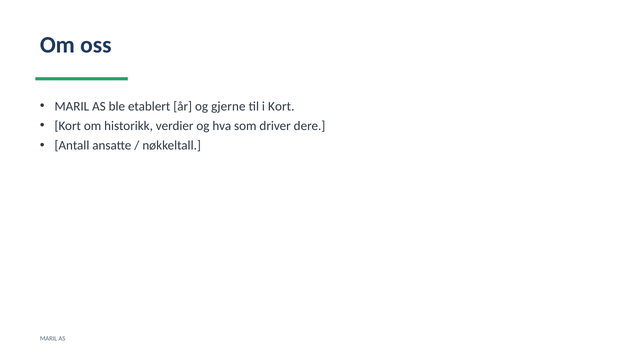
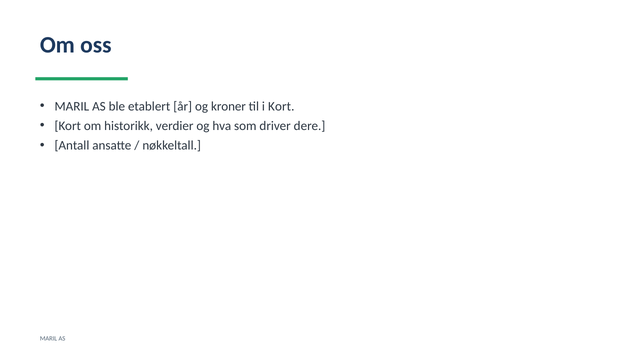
gjerne: gjerne -> kroner
